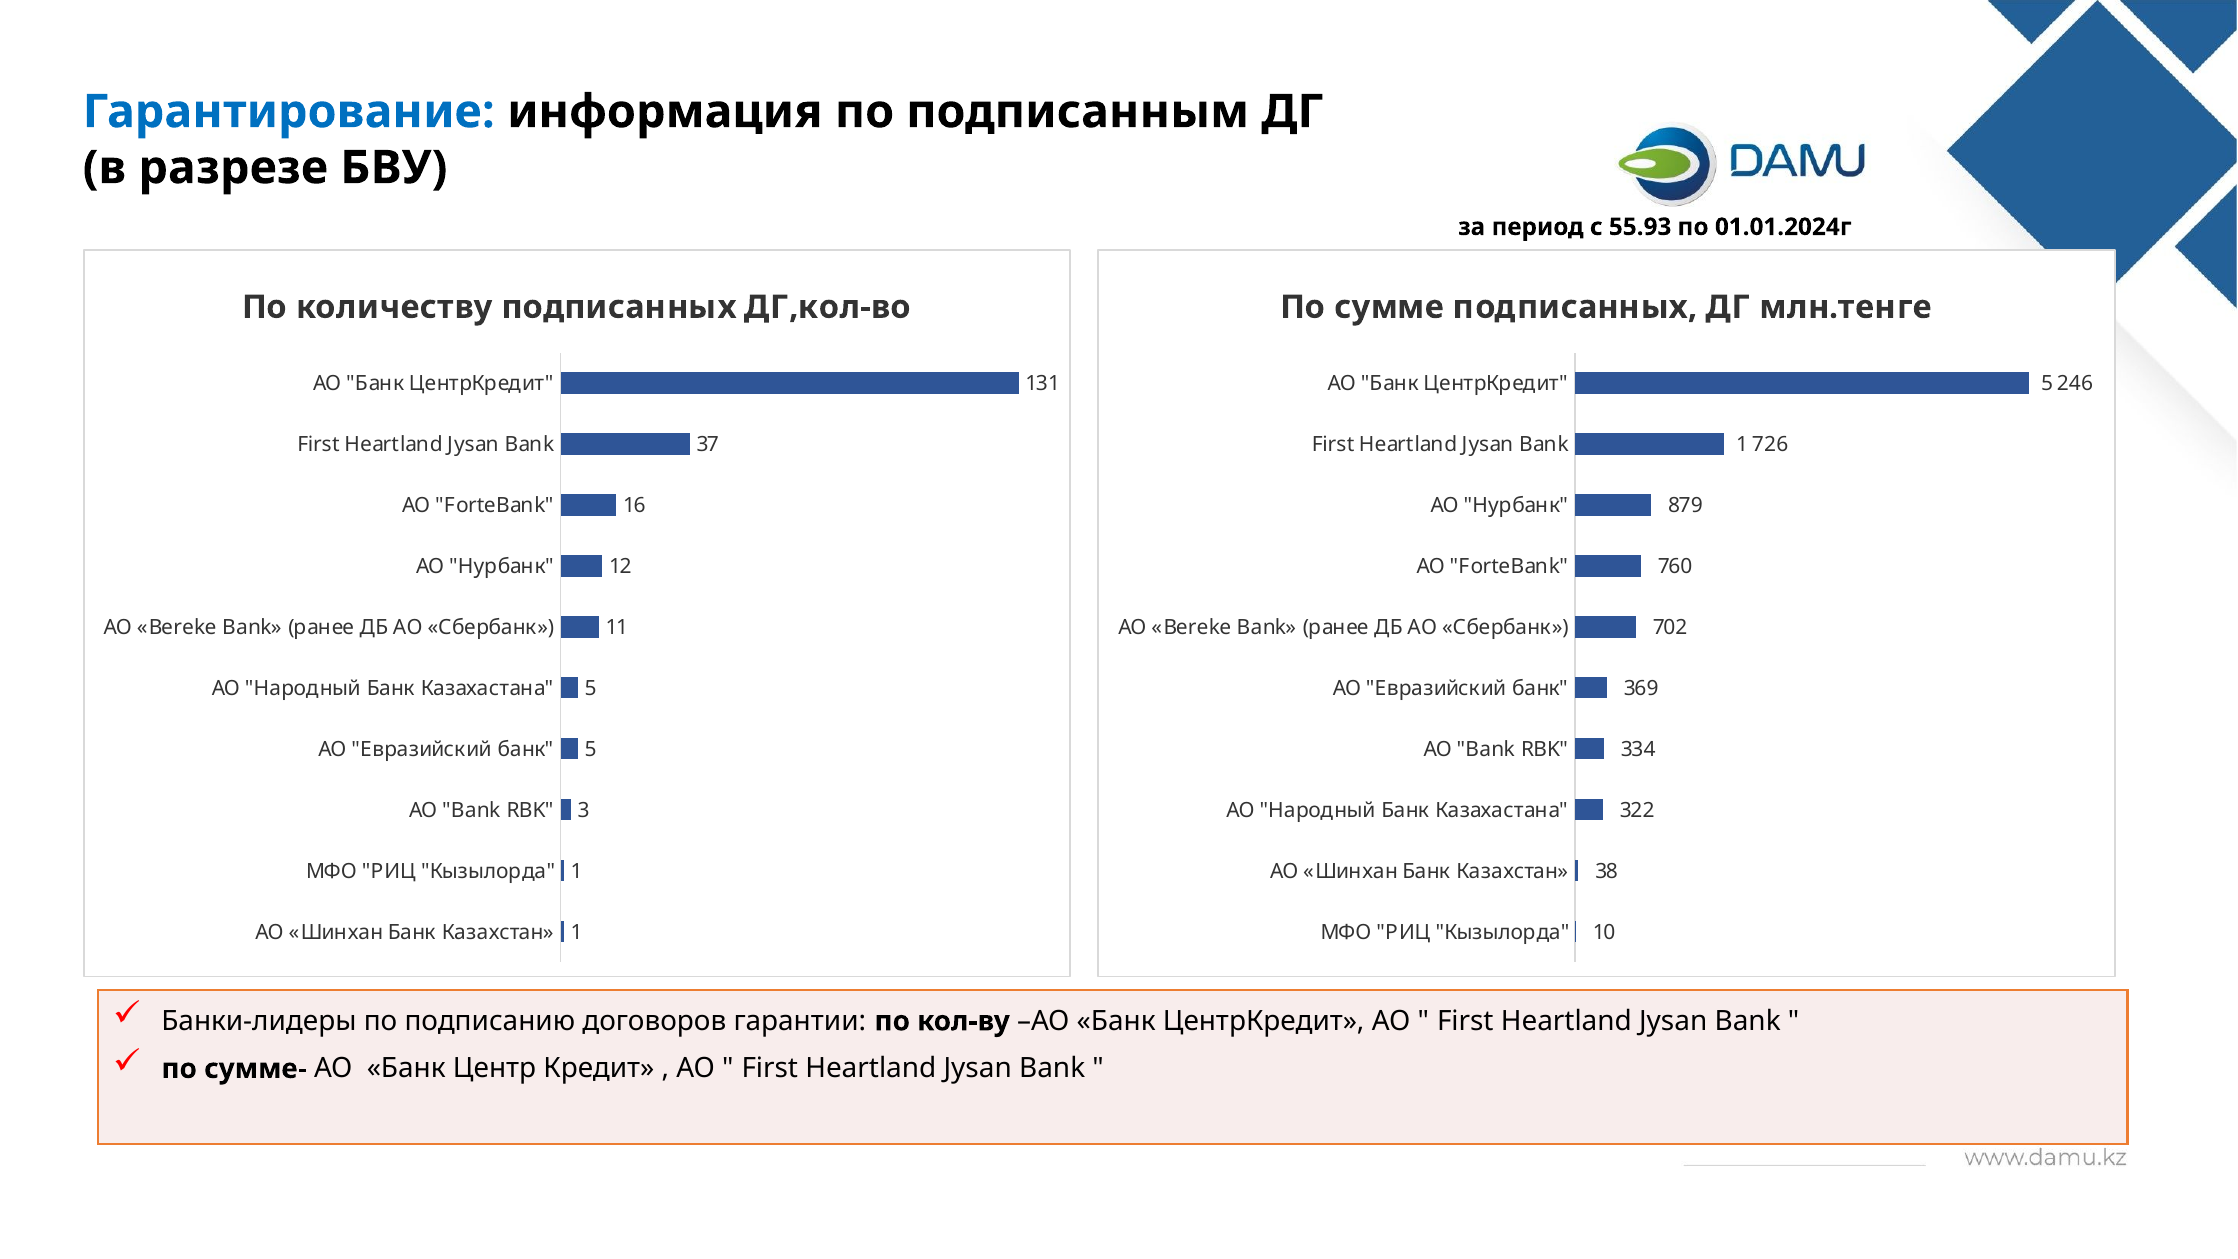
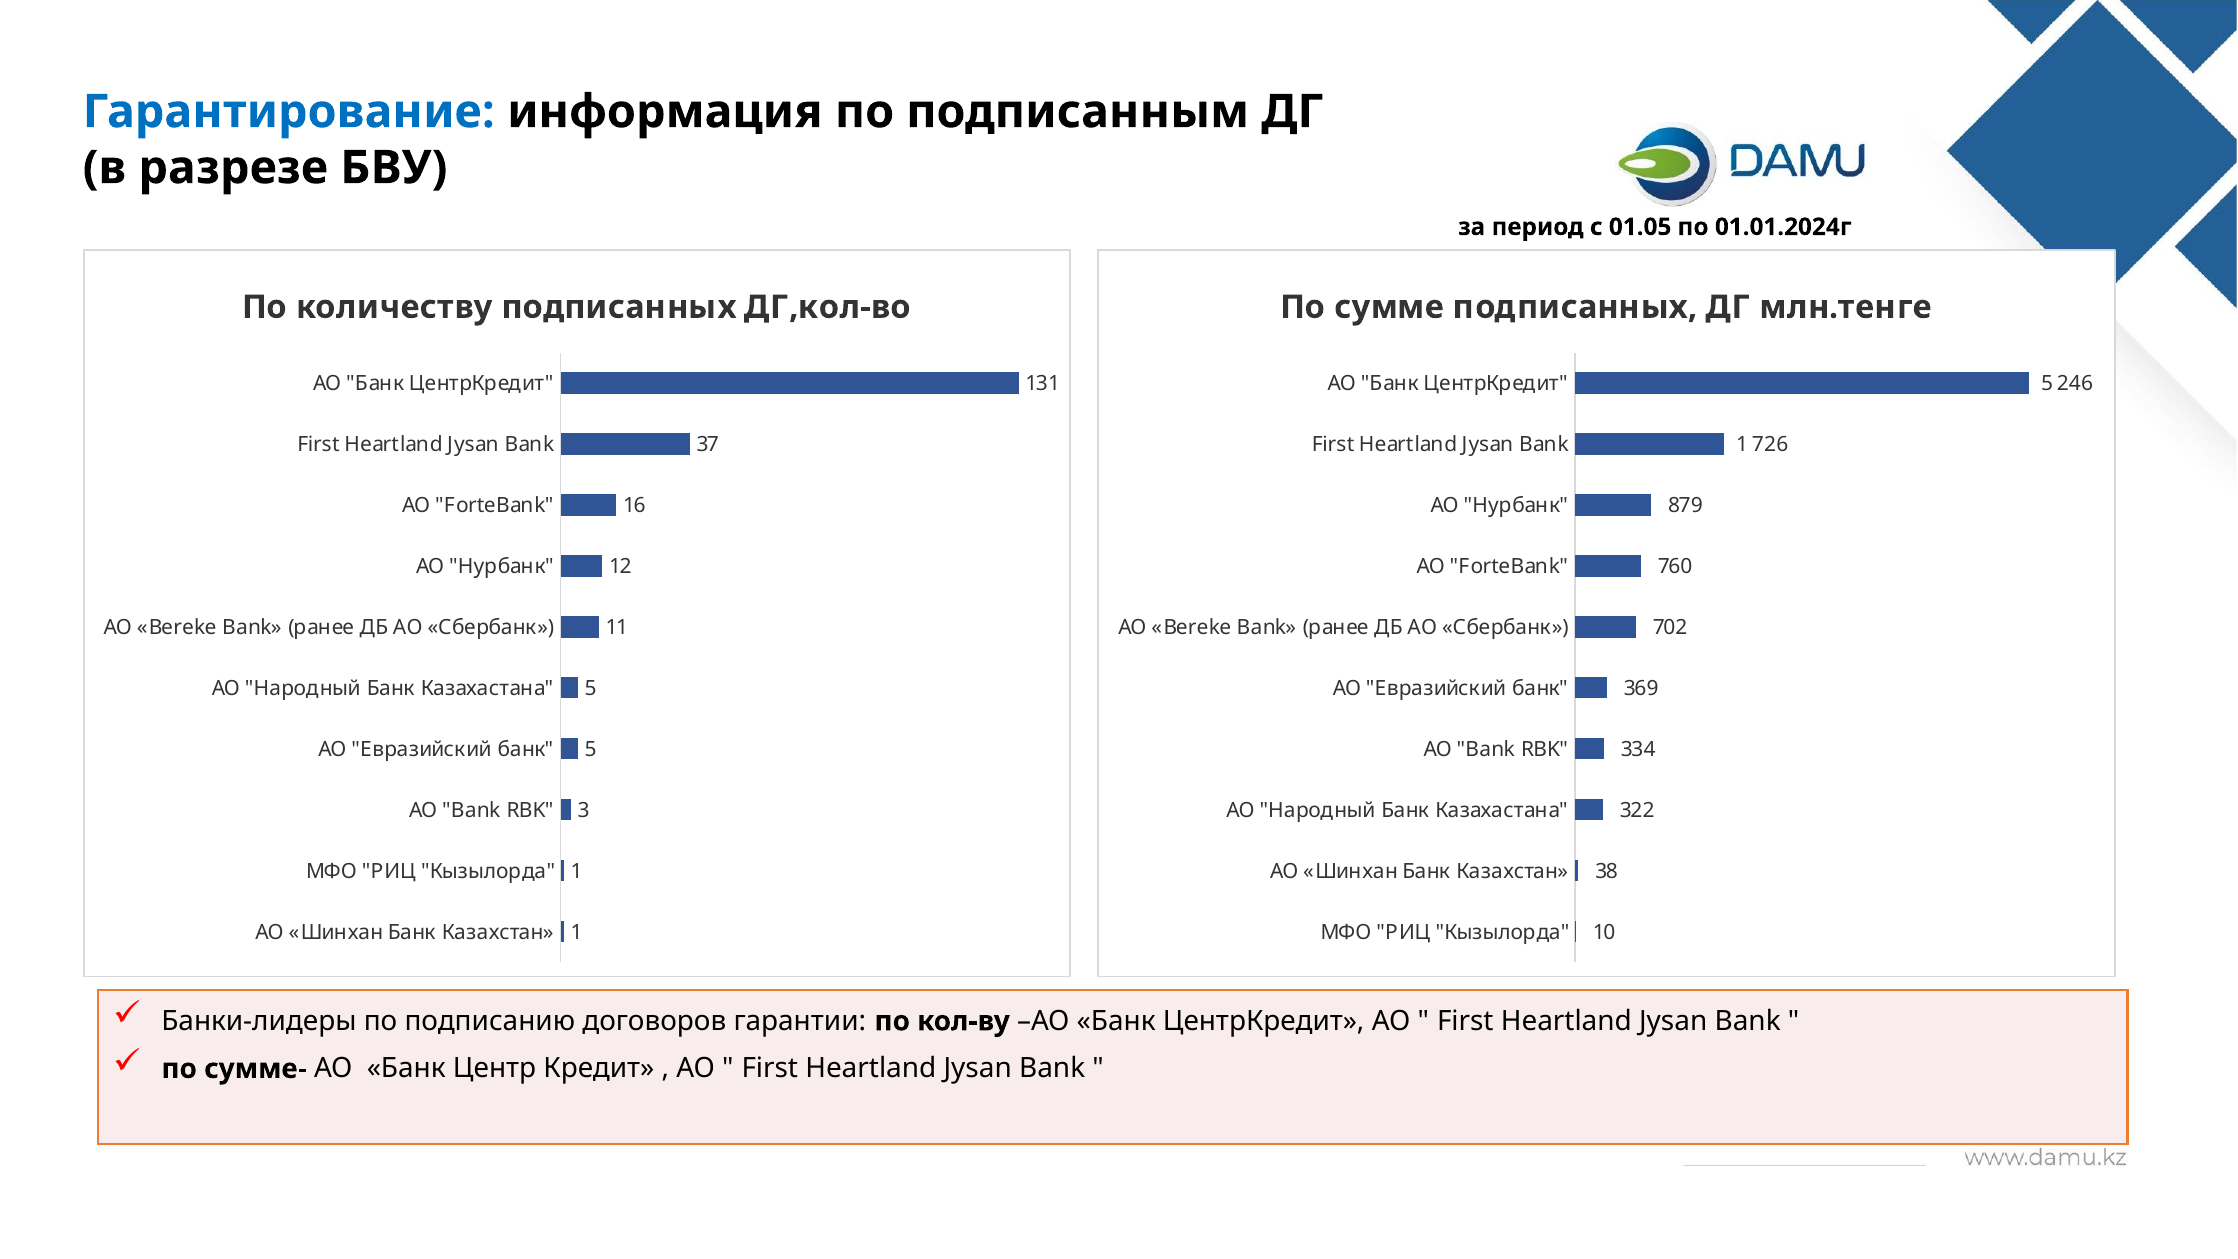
55.93: 55.93 -> 01.05
